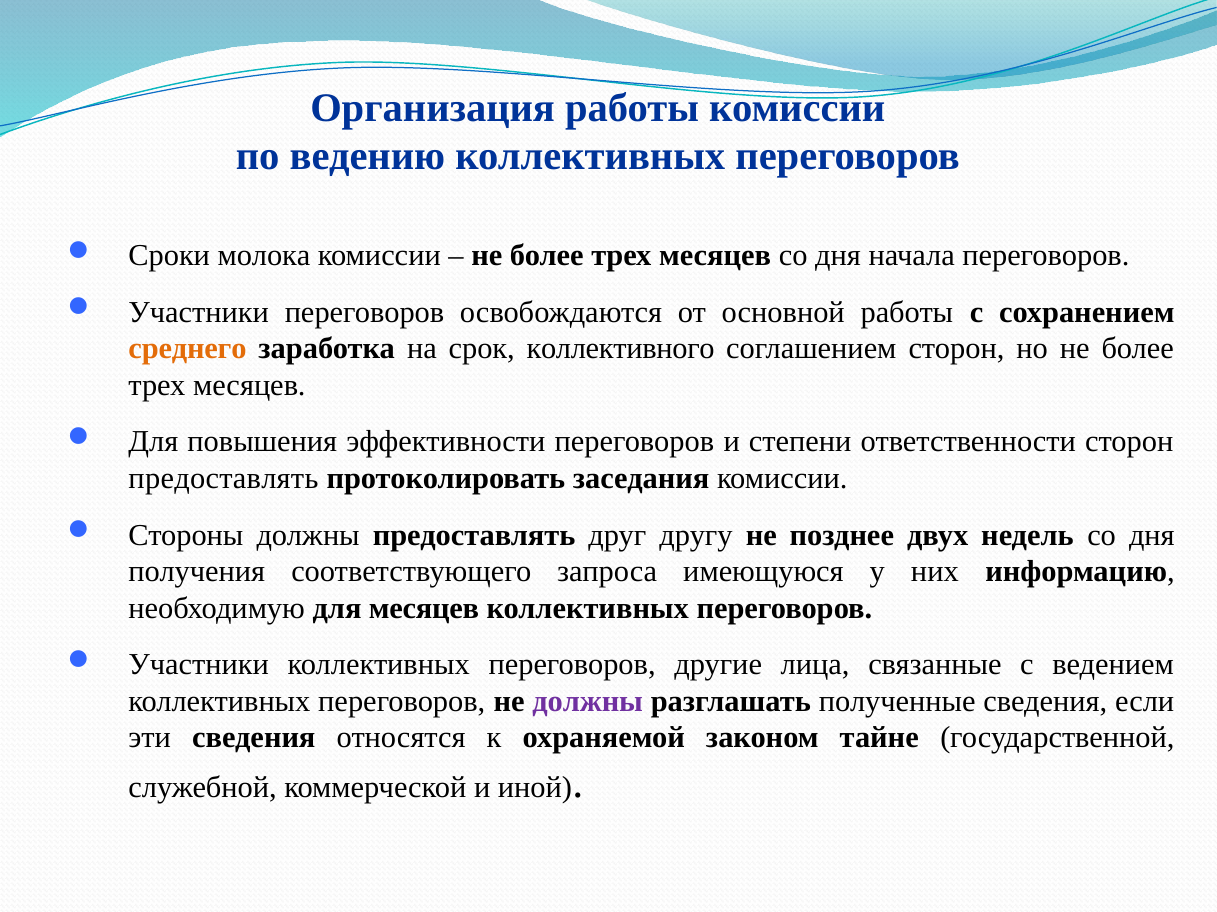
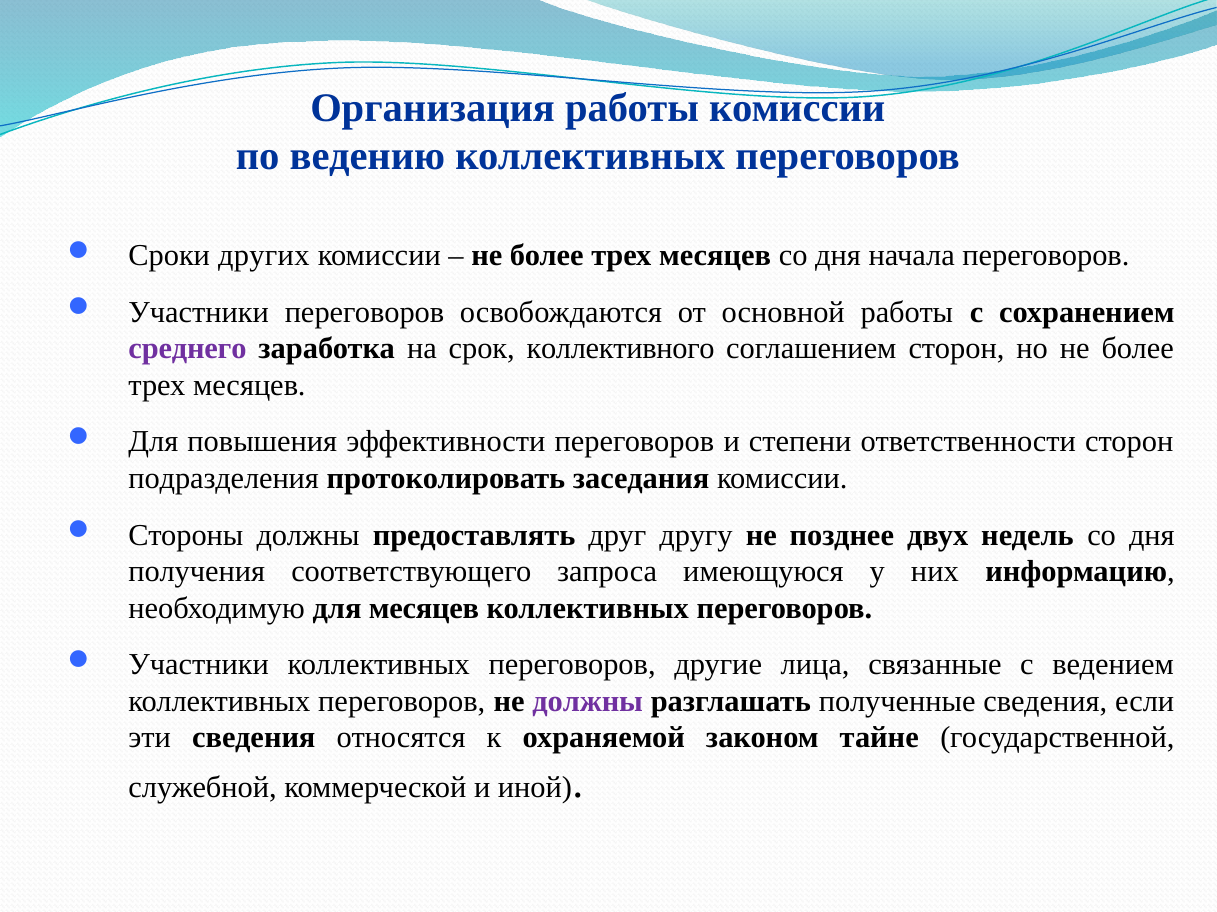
молока: молока -> других
среднего colour: orange -> purple
предоставлять at (223, 479): предоставлять -> подразделения
